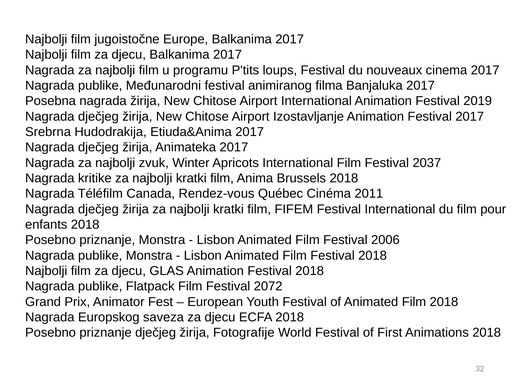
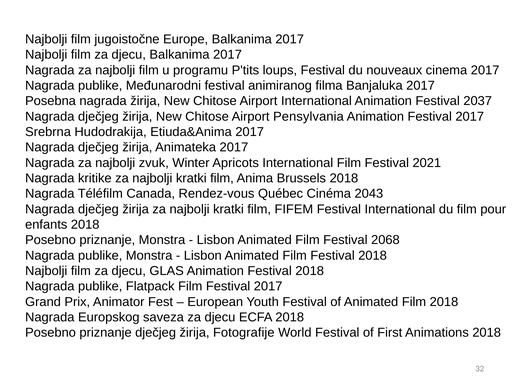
2019: 2019 -> 2037
Izostavljanje: Izostavljanje -> Pensylvania
2037: 2037 -> 2021
2011: 2011 -> 2043
2006: 2006 -> 2068
Film Festival 2072: 2072 -> 2017
